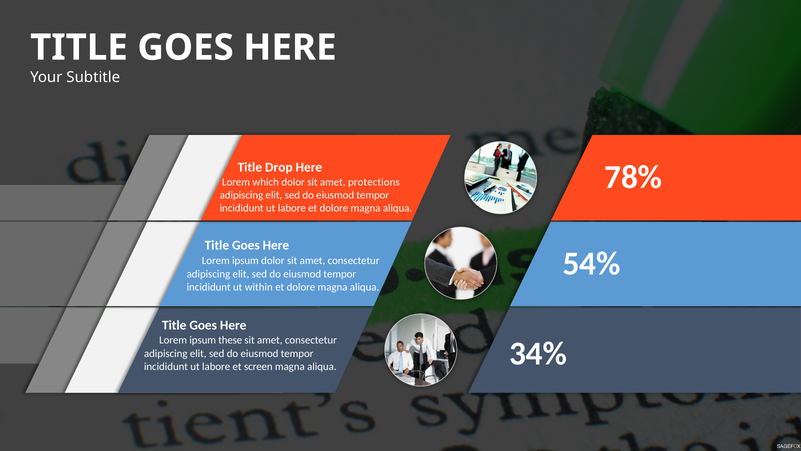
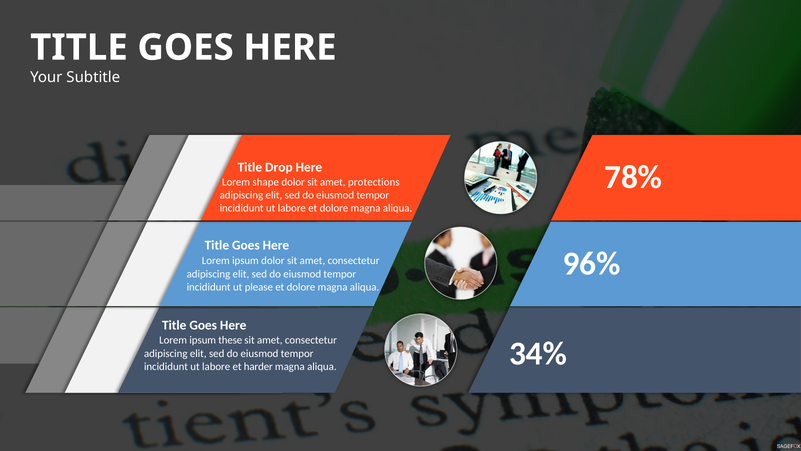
which: which -> shape
54%: 54% -> 96%
within: within -> please
screen: screen -> harder
